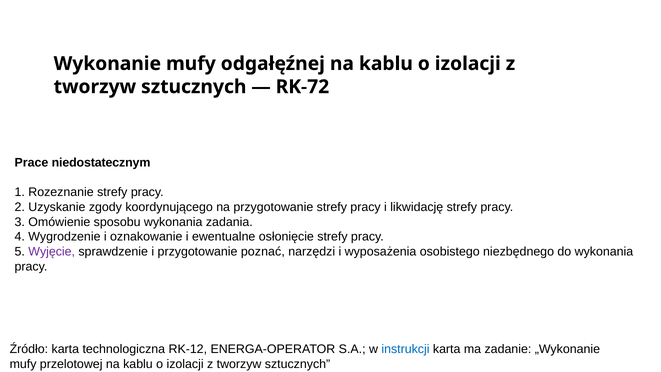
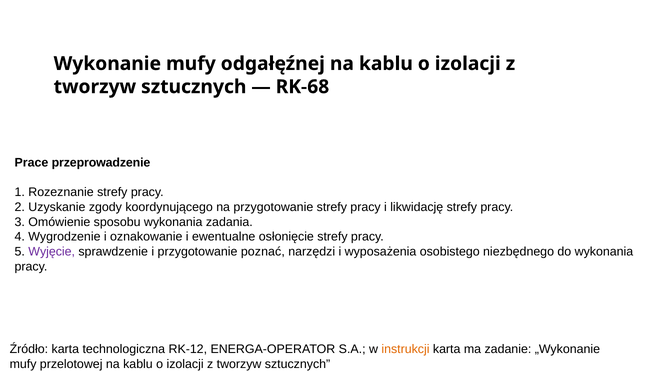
RK-72: RK-72 -> RK-68
niedostatecznym: niedostatecznym -> przeprowadzenie
instrukcji colour: blue -> orange
